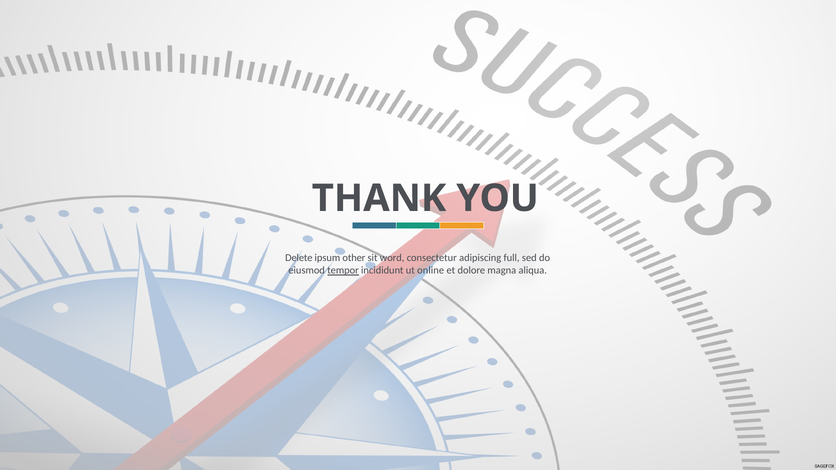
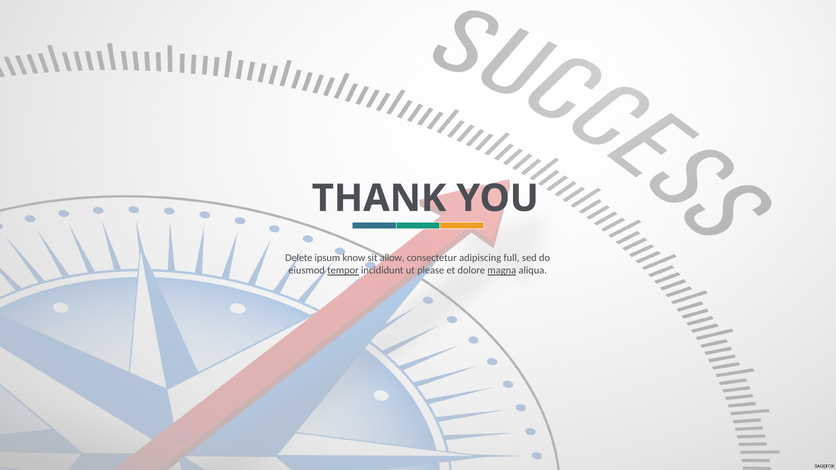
other: other -> know
word: word -> allow
online: online -> please
magna underline: none -> present
